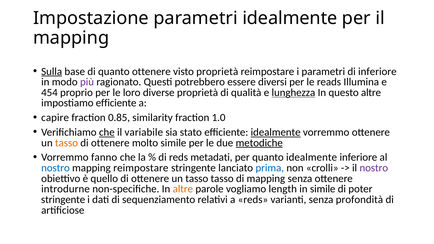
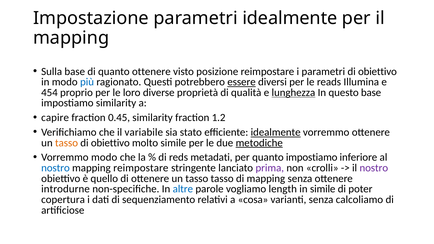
Sulla underline: present -> none
visto proprietà: proprietà -> posizione
parametri di inferiore: inferiore -> obiettivo
più colour: purple -> blue
essere underline: none -> present
questo altre: altre -> base
impostiamo efficiente: efficiente -> similarity
0.85: 0.85 -> 0.45
1.0: 1.0 -> 1.2
che at (107, 132) underline: present -> none
ottenere at (110, 143): ottenere -> obiettivo
Vorremmo fanno: fanno -> modo
quanto idealmente: idealmente -> impostiamo
prima colour: blue -> purple
altre at (183, 189) colour: orange -> blue
stringente at (63, 200): stringente -> copertura
a reds: reds -> cosa
profondità: profondità -> calcoliamo
